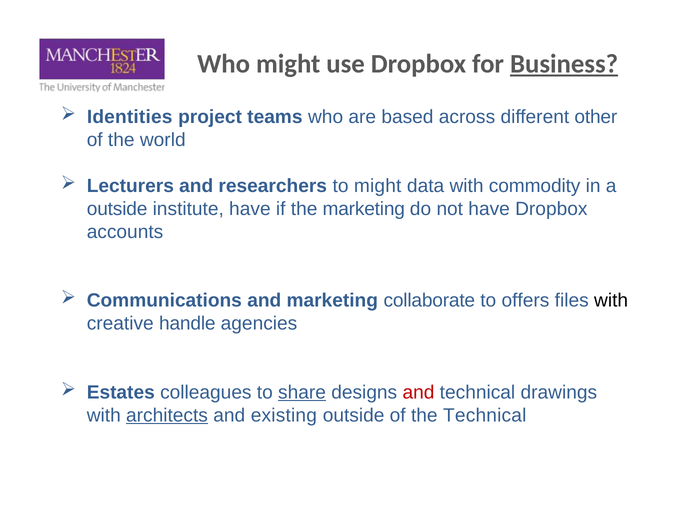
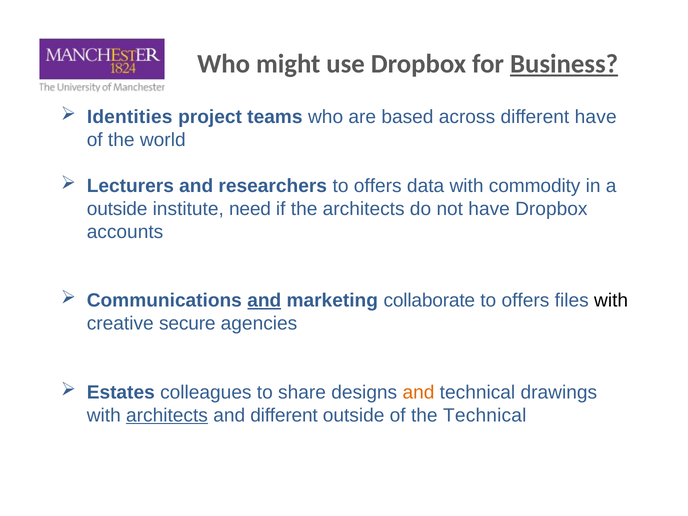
different other: other -> have
researchers to might: might -> offers
institute have: have -> need
the marketing: marketing -> architects
and at (264, 301) underline: none -> present
handle: handle -> secure
share underline: present -> none
and at (418, 392) colour: red -> orange
and existing: existing -> different
